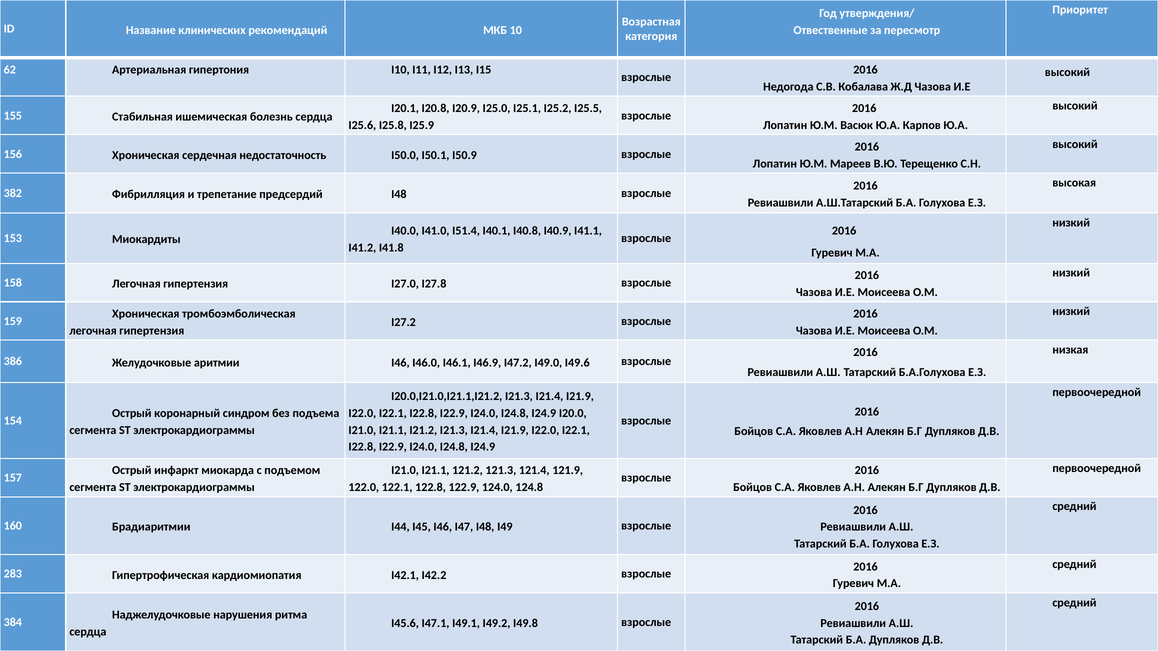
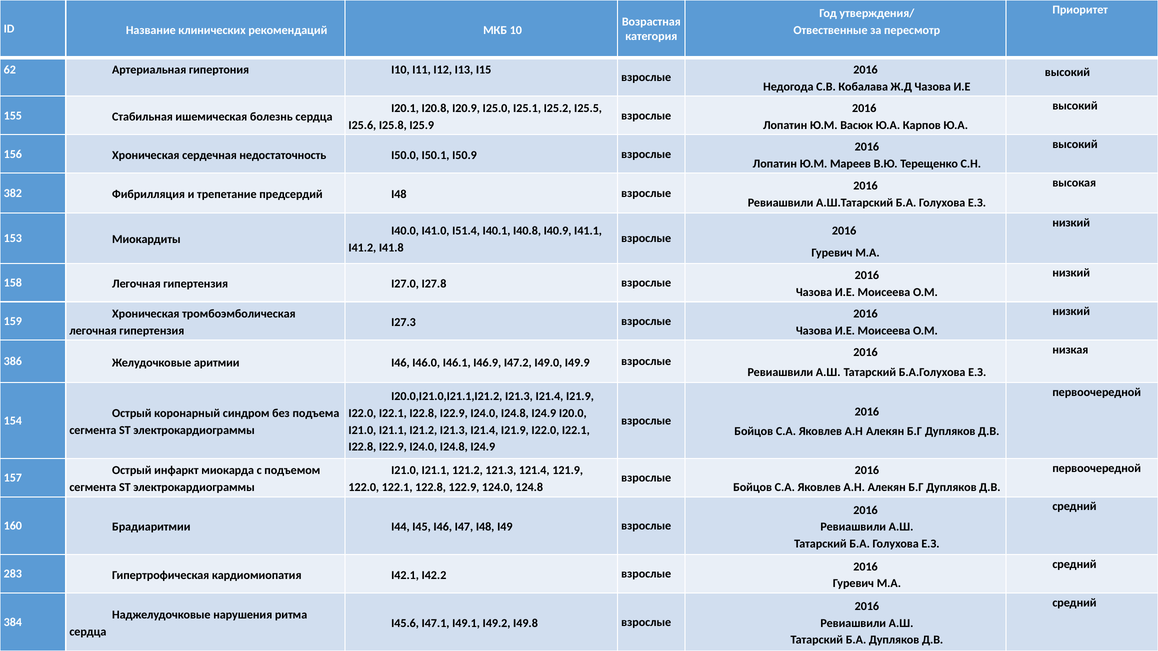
I27.2: I27.2 -> I27.3
I49.6: I49.6 -> I49.9
